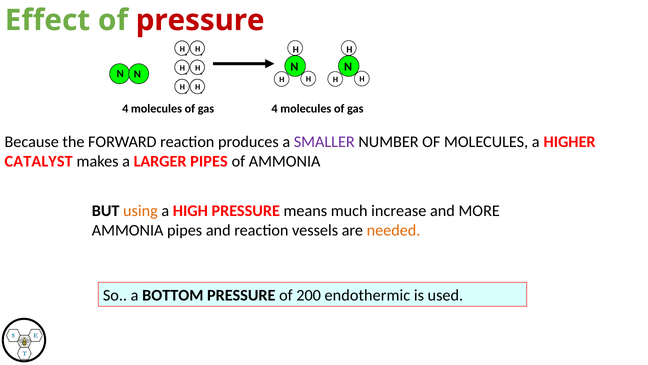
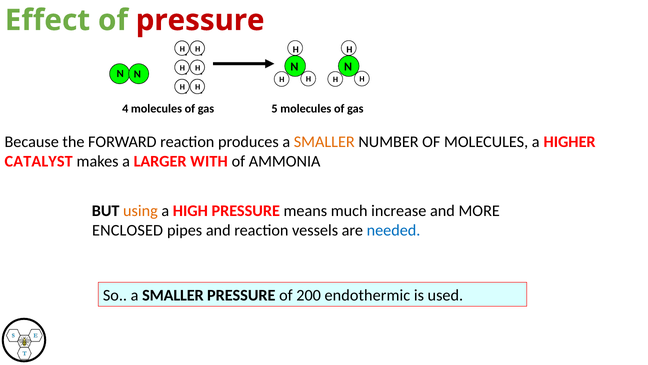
gas 4: 4 -> 5
SMALLER at (324, 142) colour: purple -> orange
LARGER PIPES: PIPES -> WITH
AMMONIA at (128, 230): AMMONIA -> ENCLOSED
needed colour: orange -> blue
So a BOTTOM: BOTTOM -> SMALLER
